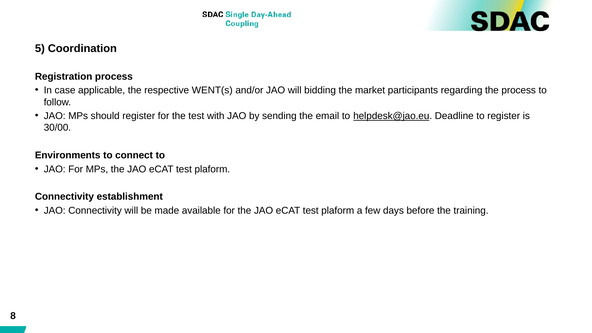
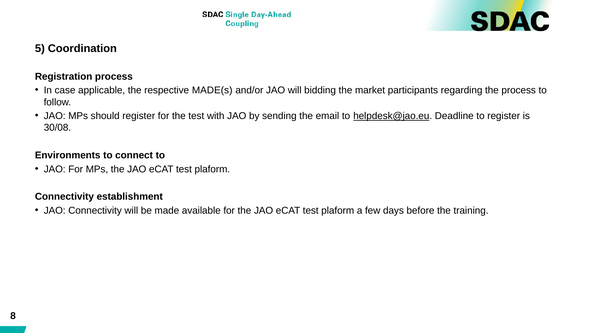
WENT(s: WENT(s -> MADE(s
30/00: 30/00 -> 30/08
